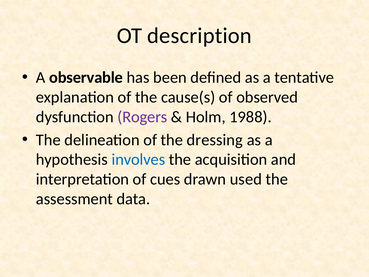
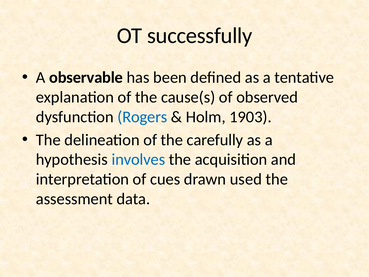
description: description -> successfully
Rogers colour: purple -> blue
1988: 1988 -> 1903
dressing: dressing -> carefully
